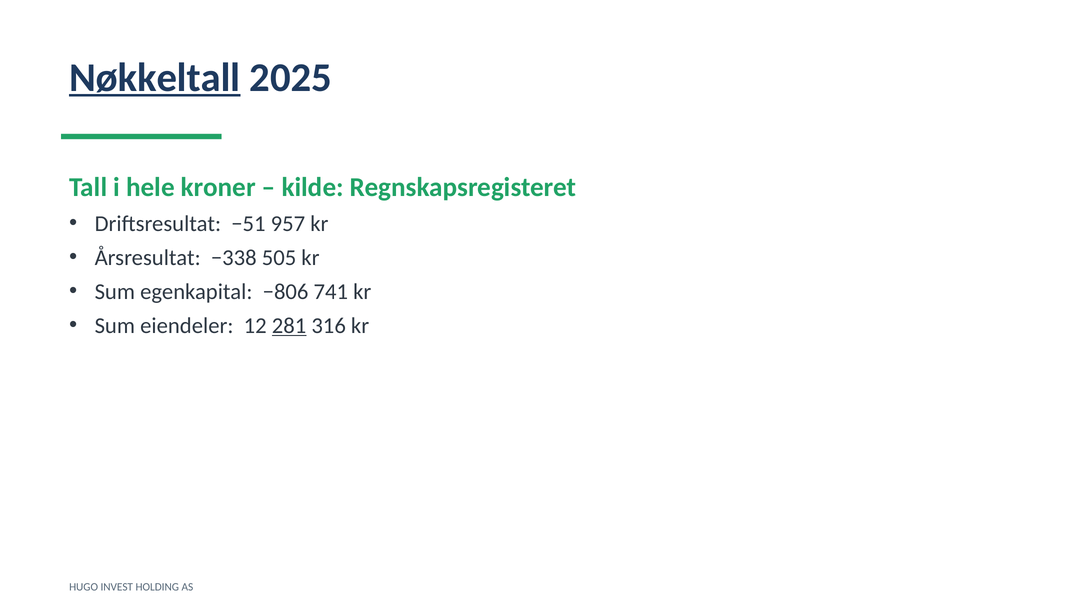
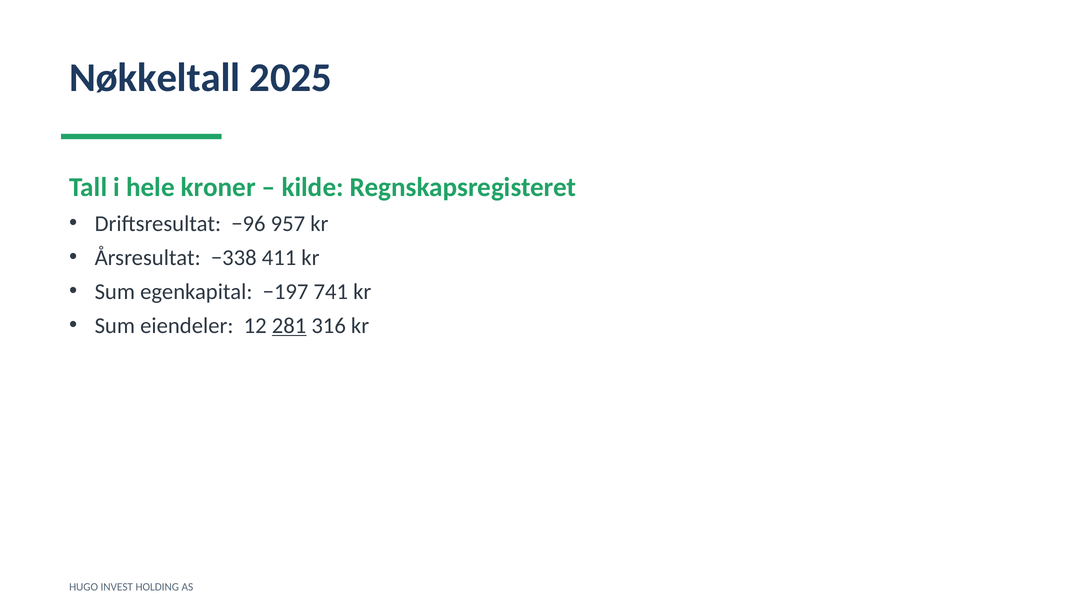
Nøkkeltall underline: present -> none
−51: −51 -> −96
505: 505 -> 411
−806: −806 -> −197
